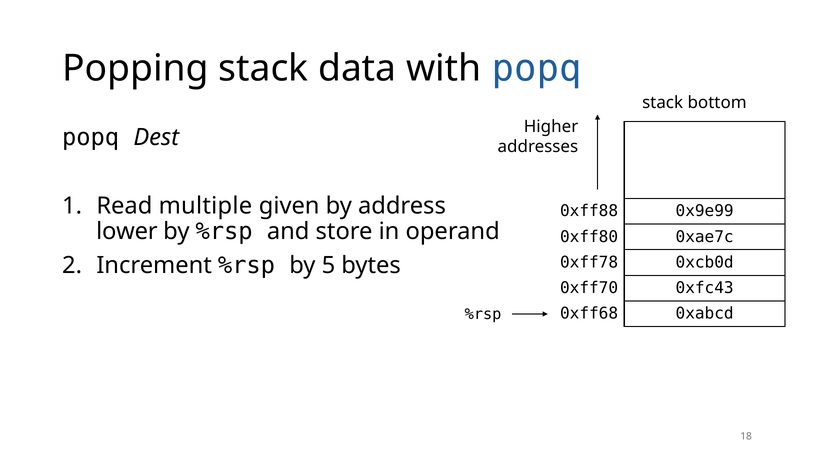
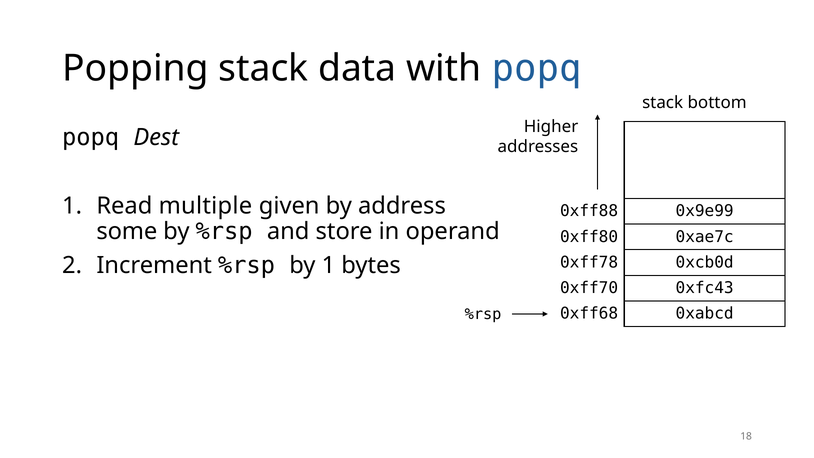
lower: lower -> some
by 5: 5 -> 1
